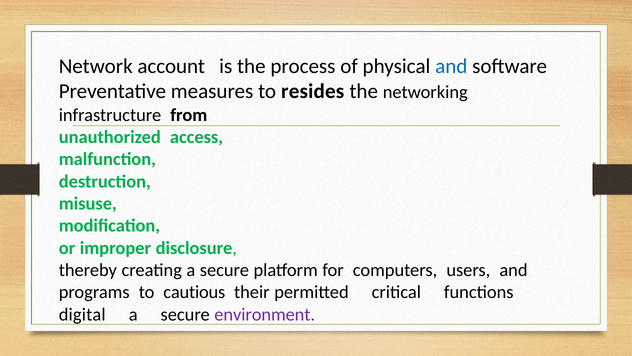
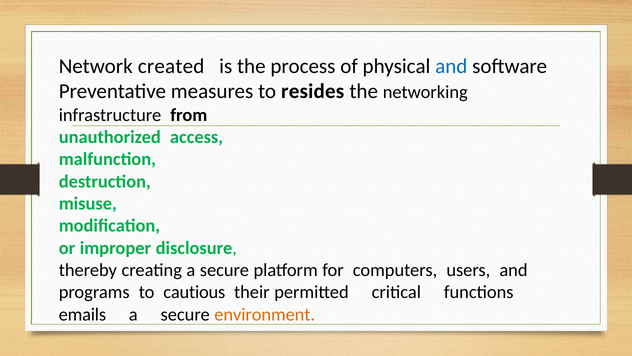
account: account -> created
digital: digital -> emails
environment colour: purple -> orange
